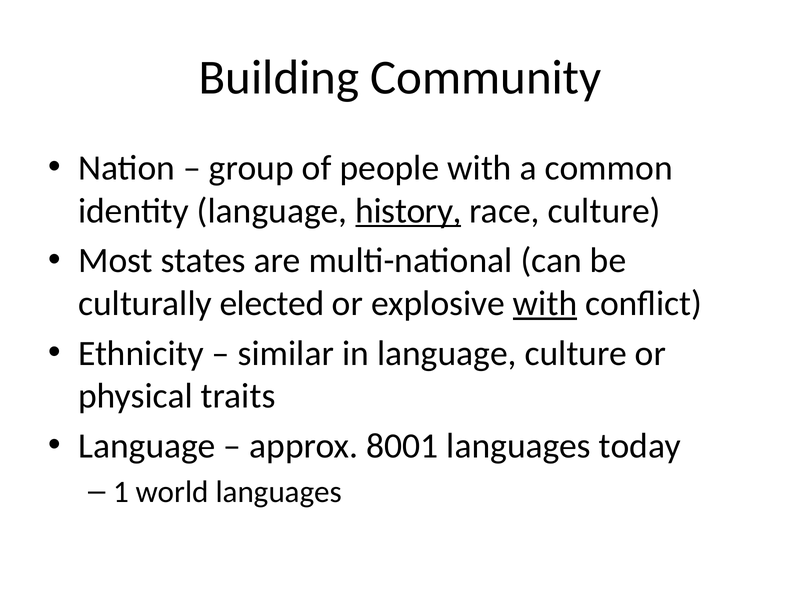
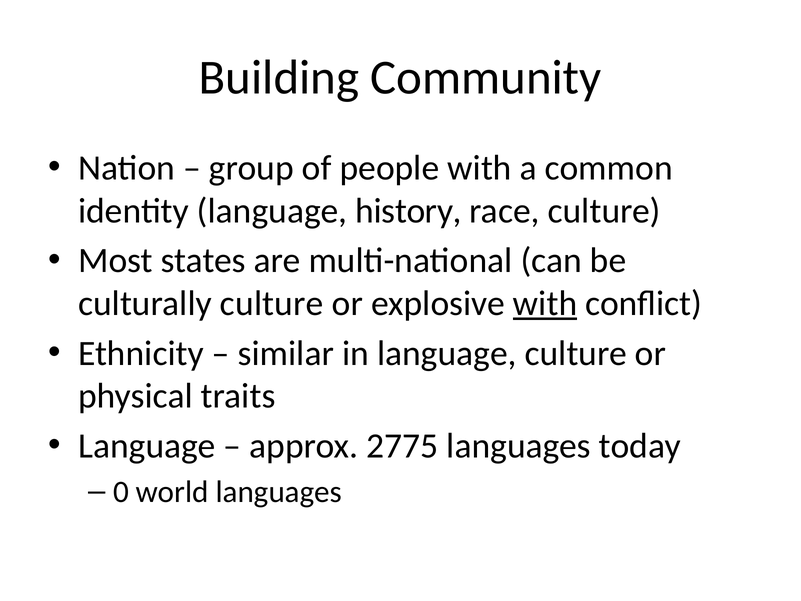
history underline: present -> none
culturally elected: elected -> culture
8001: 8001 -> 2775
1: 1 -> 0
